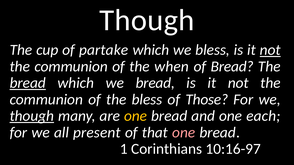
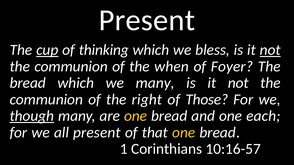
Though at (147, 20): Though -> Present
cup underline: none -> present
partake: partake -> thinking
of Bread: Bread -> Foyer
bread at (28, 83) underline: present -> none
we bread: bread -> many
the bless: bless -> right
one at (184, 133) colour: pink -> yellow
10:16-97: 10:16-97 -> 10:16-57
